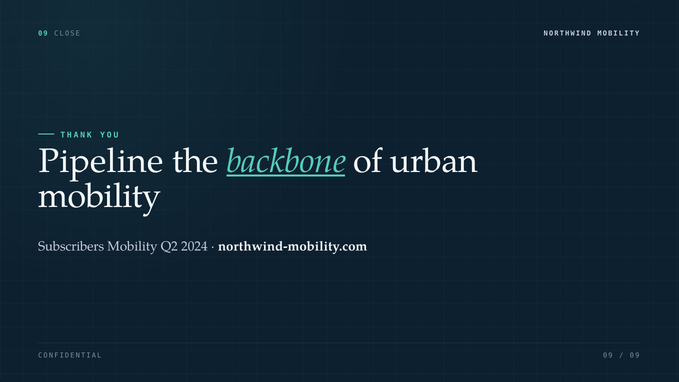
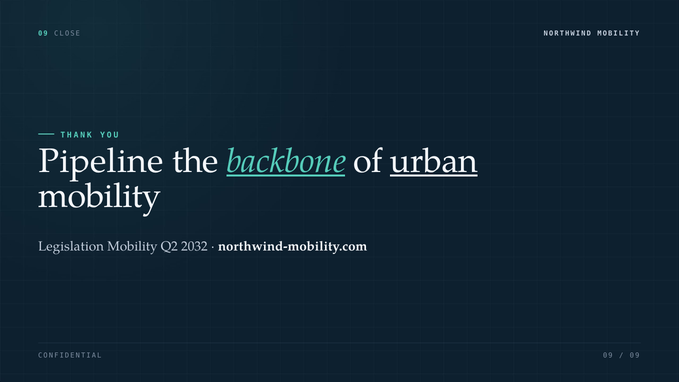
urban underline: none -> present
Subscribers: Subscribers -> Legislation
2024: 2024 -> 2032
